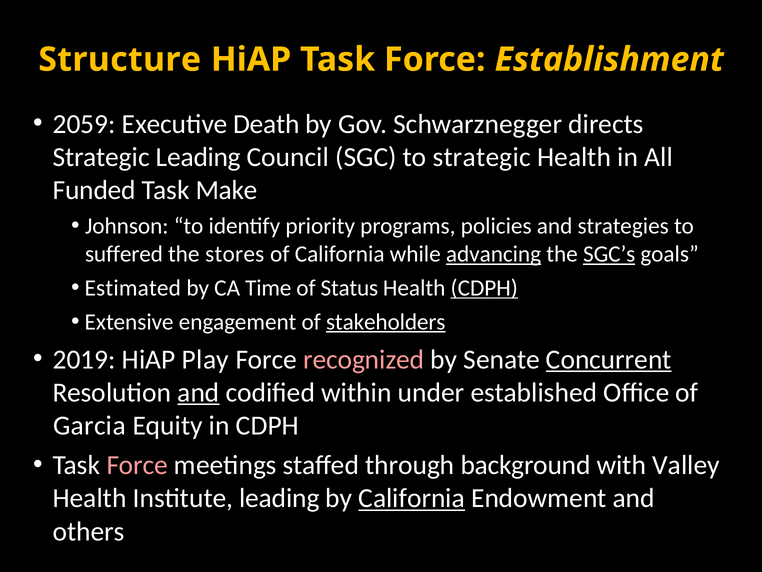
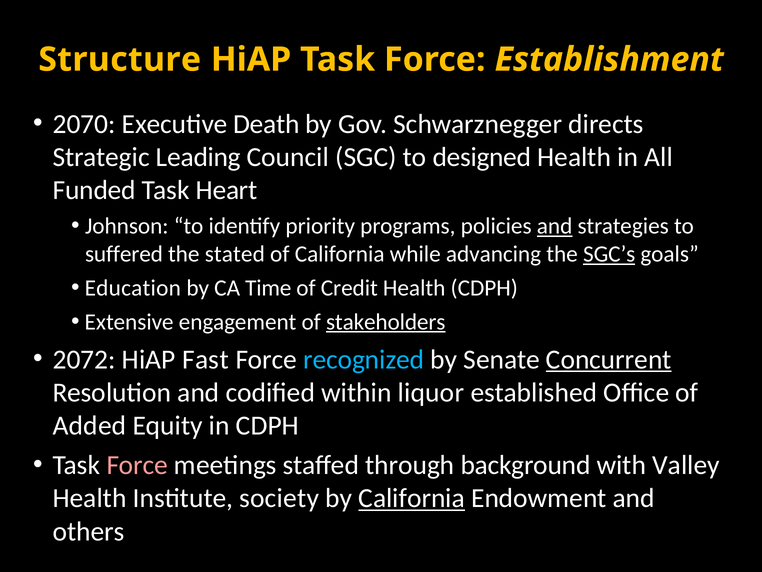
2059: 2059 -> 2070
to strategic: strategic -> designed
Make: Make -> Heart
and at (555, 226) underline: none -> present
stores: stores -> stated
advancing underline: present -> none
Estimated: Estimated -> Education
Status: Status -> Credit
CDPH at (484, 288) underline: present -> none
2019: 2019 -> 2072
Play: Play -> Fast
recognized colour: pink -> light blue
and at (198, 392) underline: present -> none
under: under -> liquor
Garcia: Garcia -> Added
Institute leading: leading -> society
